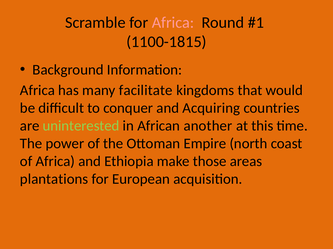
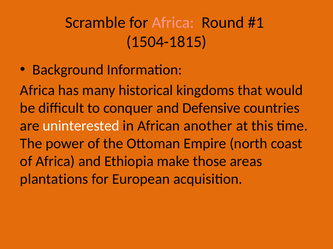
1100-1815: 1100-1815 -> 1504-1815
facilitate: facilitate -> historical
Acquiring: Acquiring -> Defensive
uninterested colour: light green -> white
